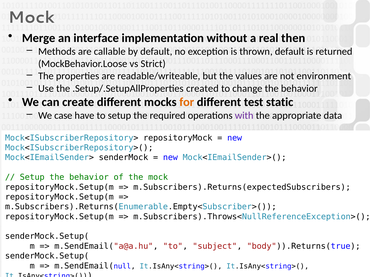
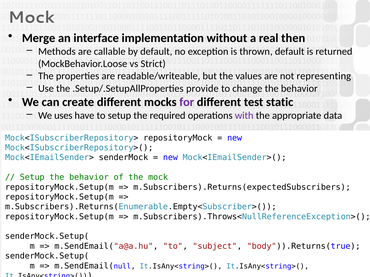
environment: environment -> representing
created: created -> provide
for colour: orange -> purple
case: case -> uses
